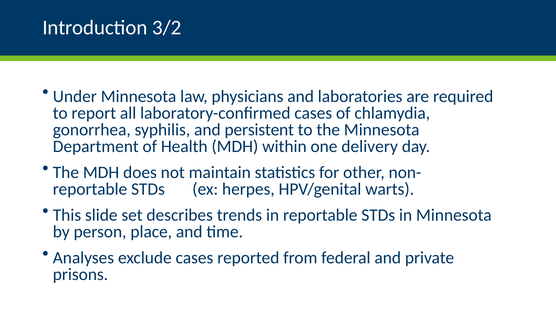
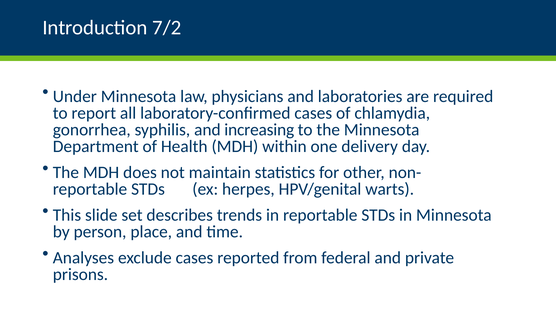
3/2: 3/2 -> 7/2
persistent: persistent -> increasing
